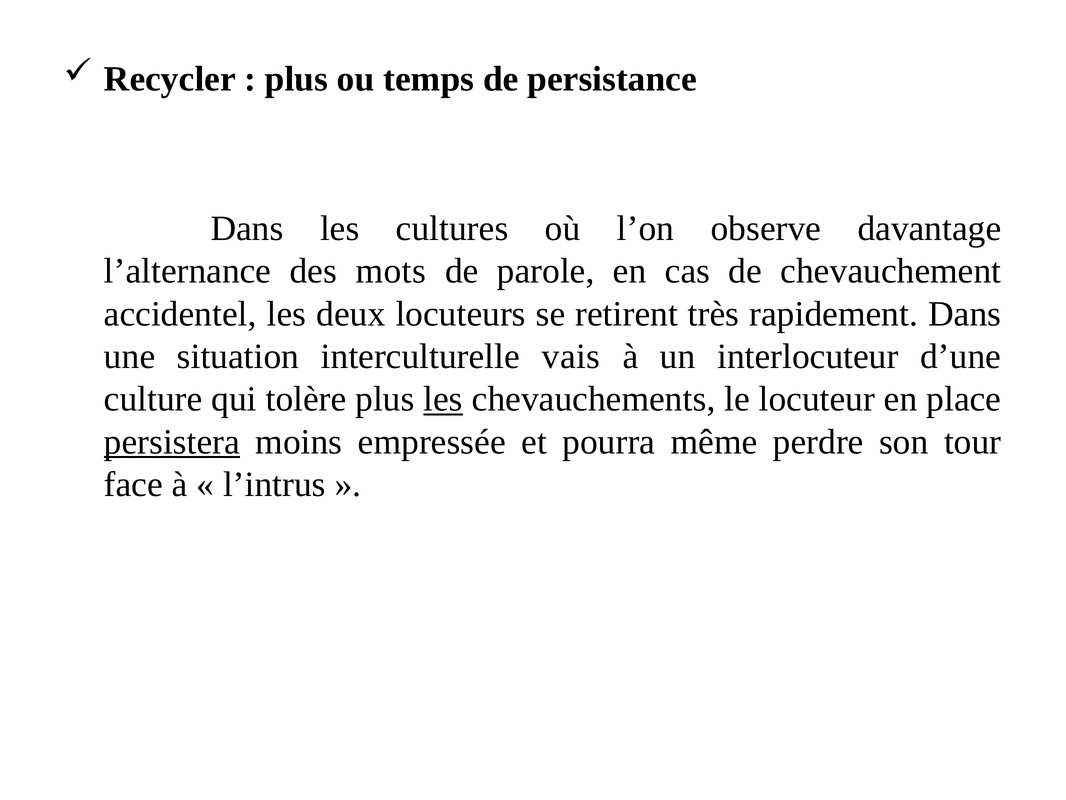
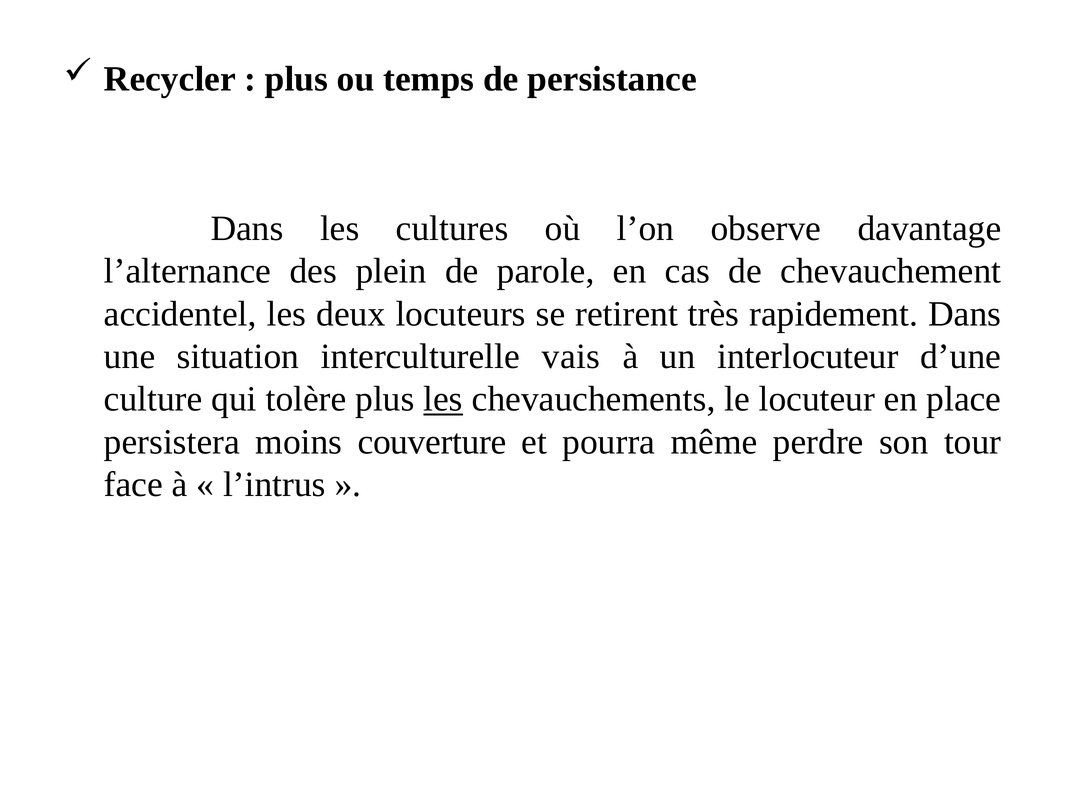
mots: mots -> plein
persistera underline: present -> none
empressée: empressée -> couverture
